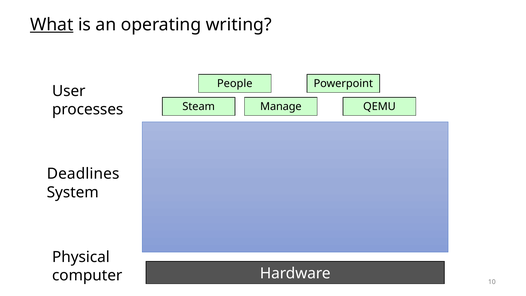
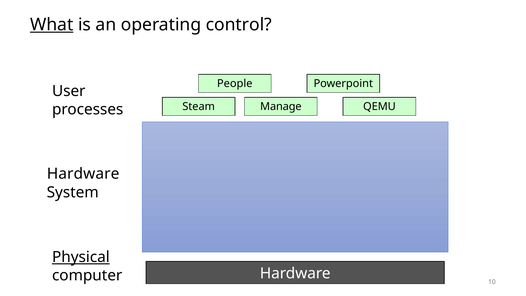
writing: writing -> control
Deadlines at (83, 174): Deadlines -> Hardware
Physical underline: none -> present
